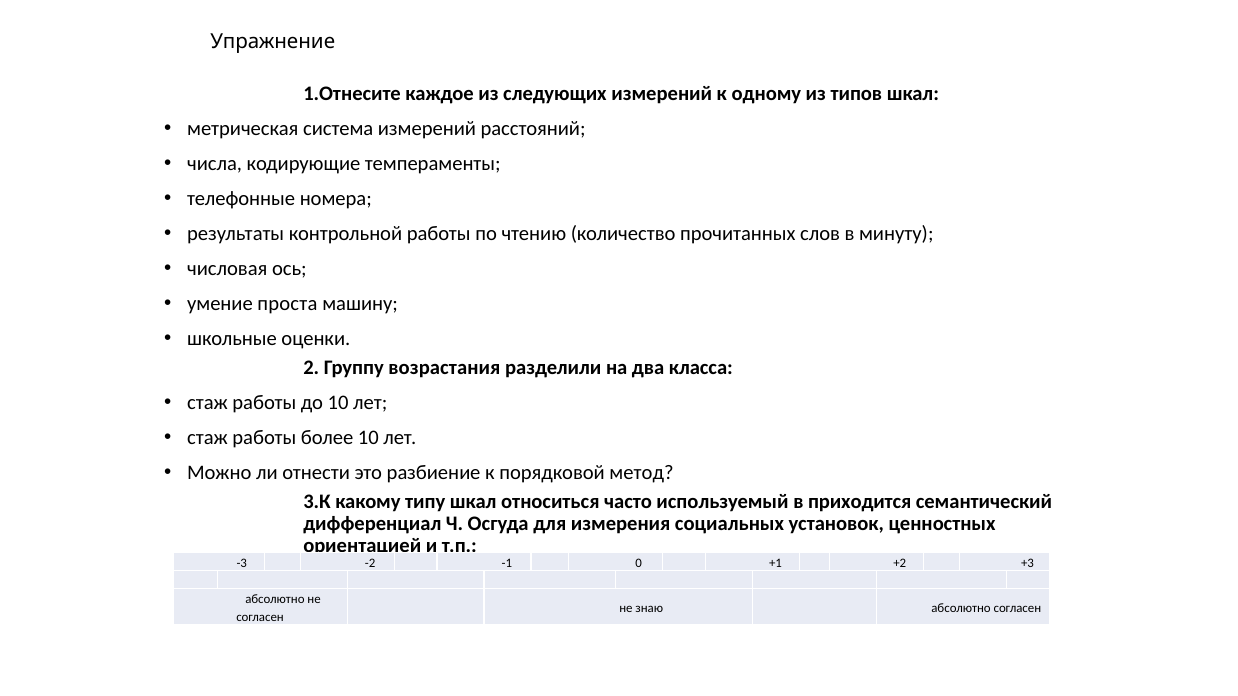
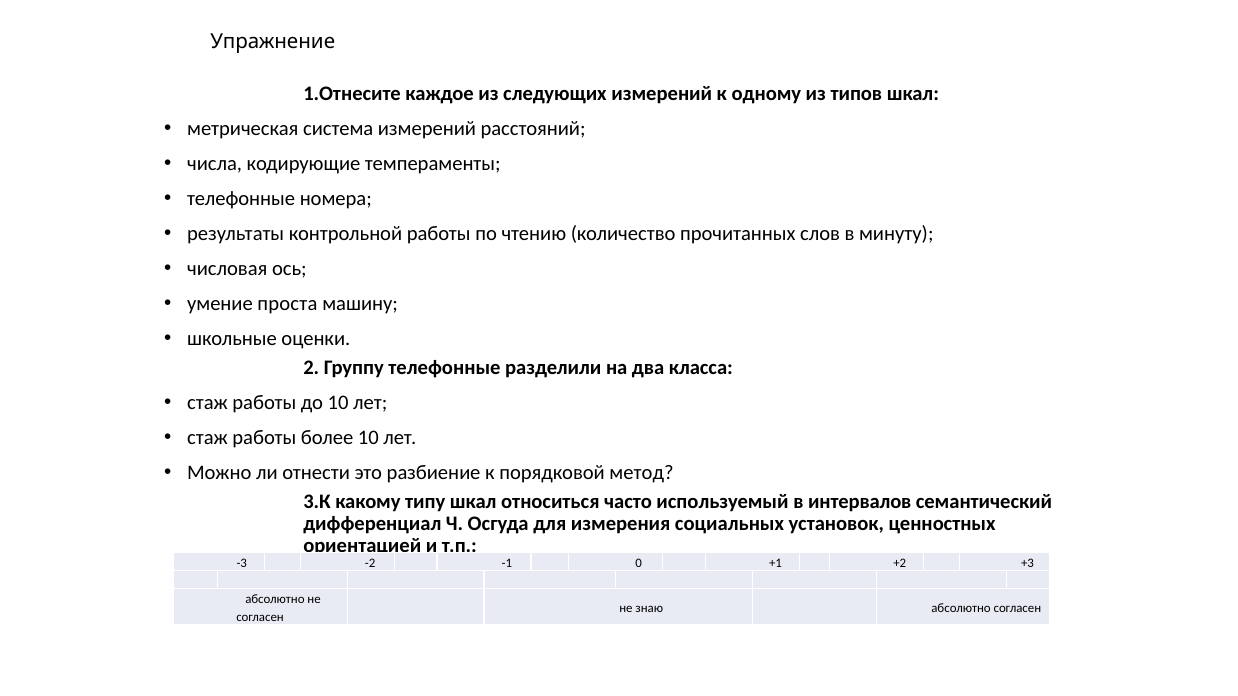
Группу возрастания: возрастания -> телефонные
приходится: приходится -> интервалов
